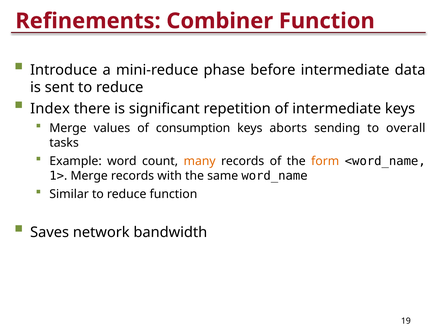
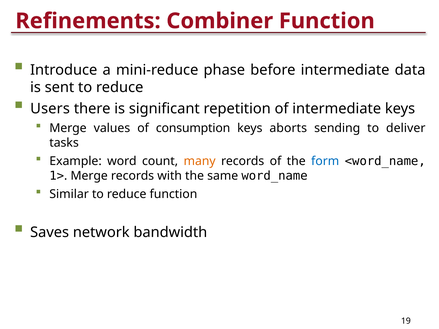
Index: Index -> Users
overall: overall -> deliver
form colour: orange -> blue
